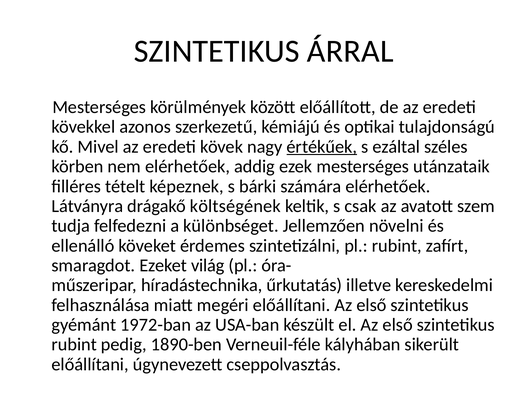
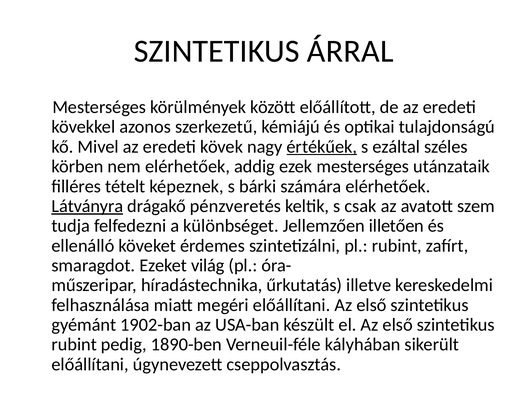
Látványra underline: none -> present
költségének: költségének -> pénzveretés
növelni: növelni -> illetően
1972-ban: 1972-ban -> 1902-ban
